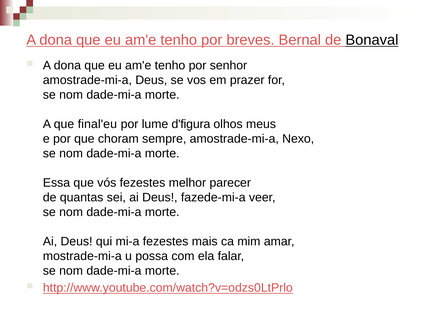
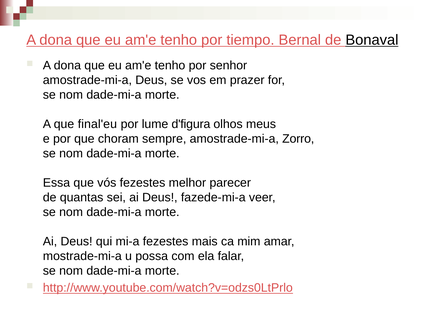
breves: breves -> tiempo
Nexo: Nexo -> Zorro
